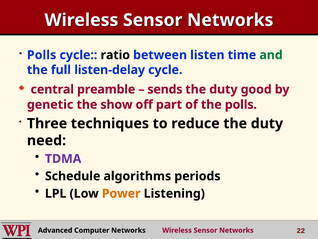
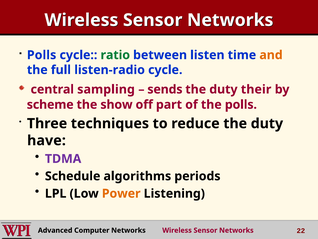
ratio colour: black -> green
and colour: green -> orange
listen-delay: listen-delay -> listen-radio
preamble: preamble -> sampling
good: good -> their
genetic: genetic -> scheme
need: need -> have
